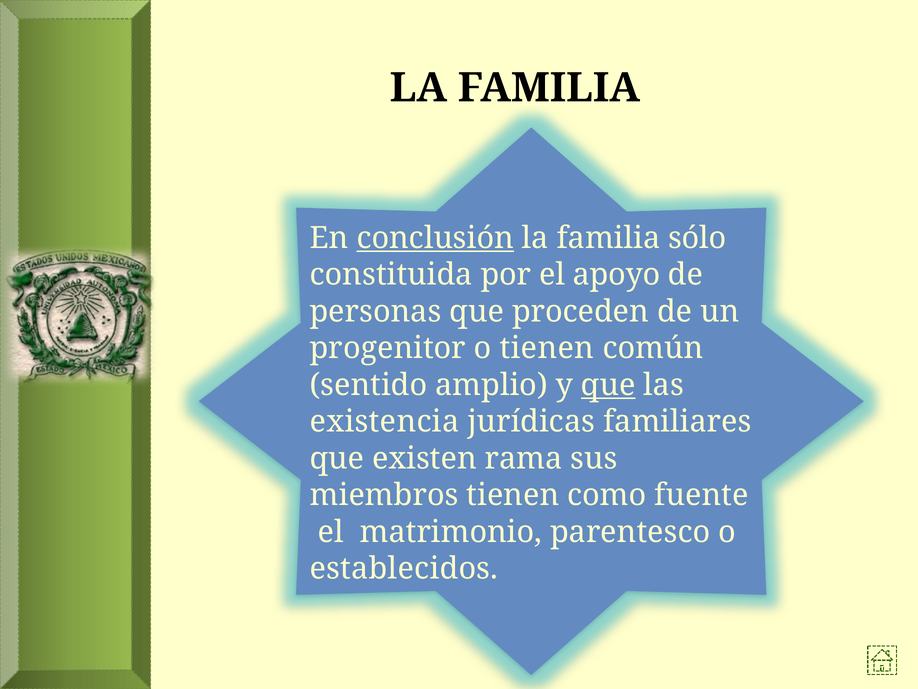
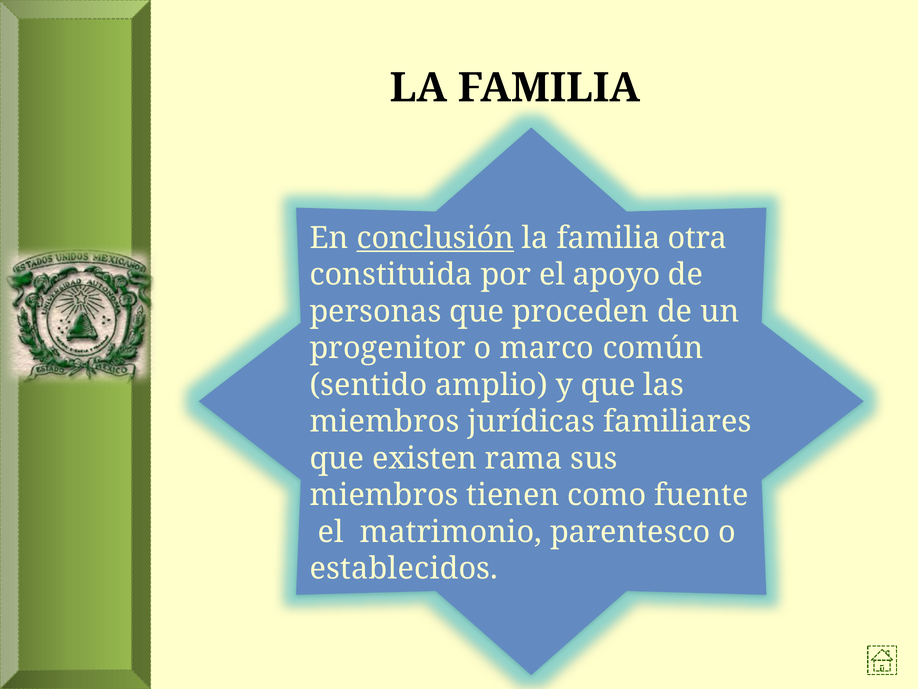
sólo: sólo -> otra
o tienen: tienen -> marco
que at (608, 385) underline: present -> none
existencia at (385, 421): existencia -> miembros
